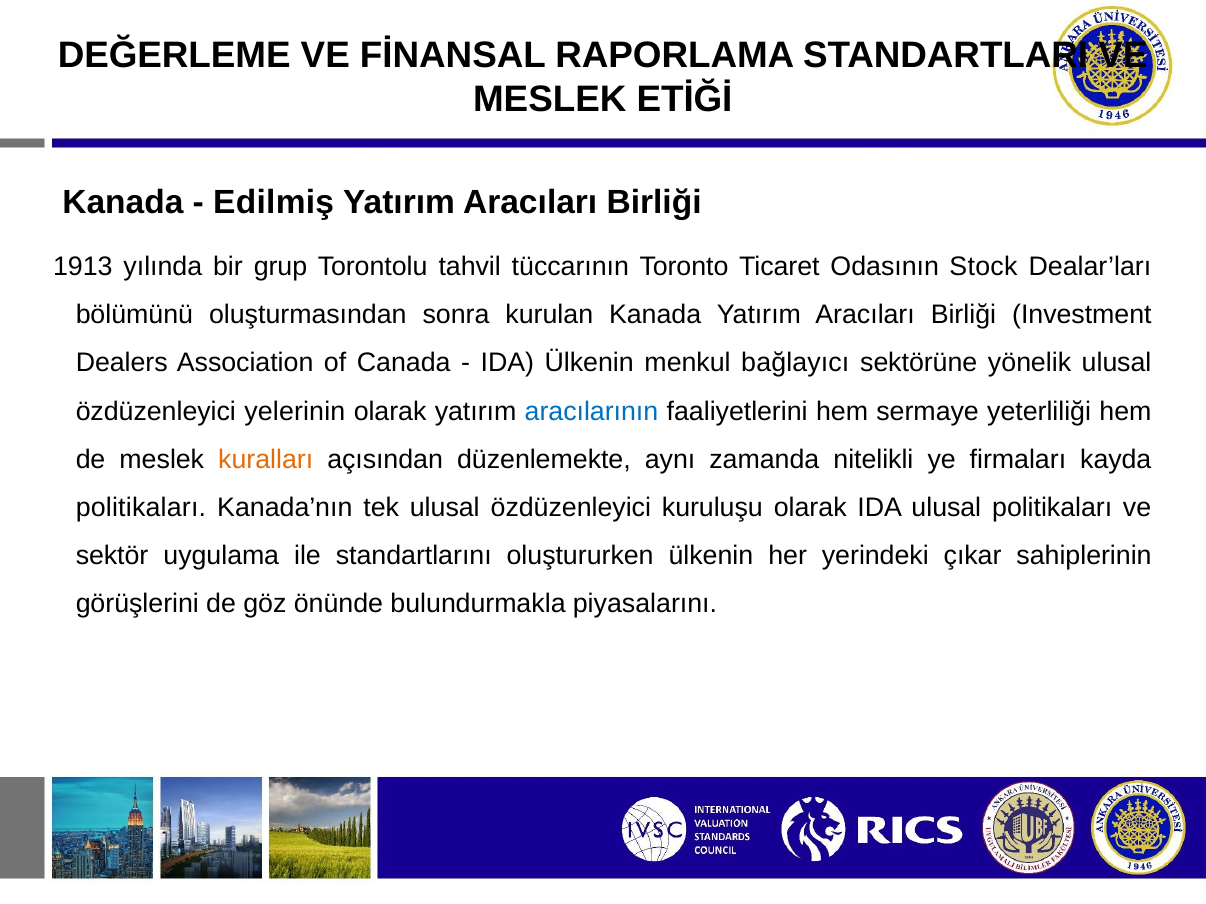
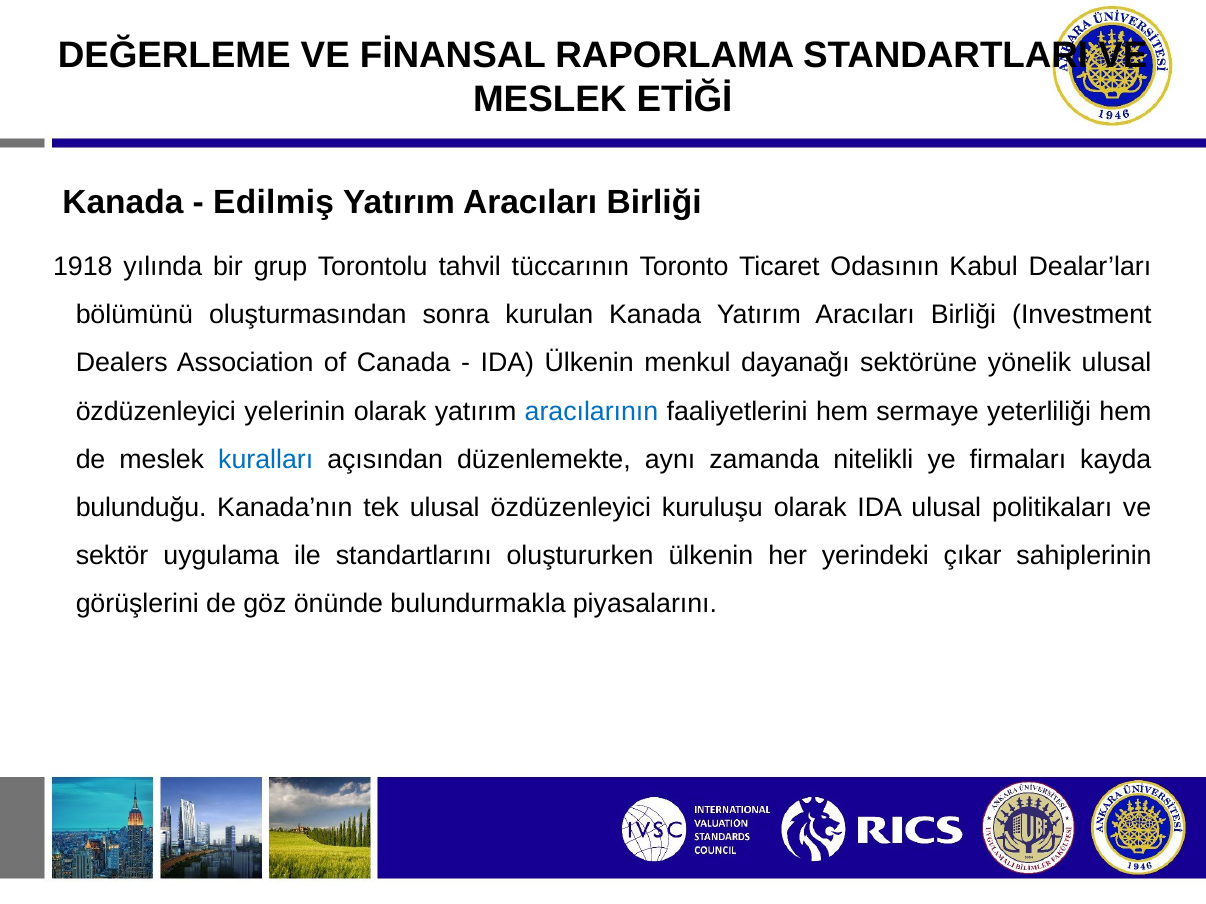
1913: 1913 -> 1918
Stock: Stock -> Kabul
bağlayıcı: bağlayıcı -> dayanağı
kuralları colour: orange -> blue
politikaları at (141, 508): politikaları -> bulunduğu
